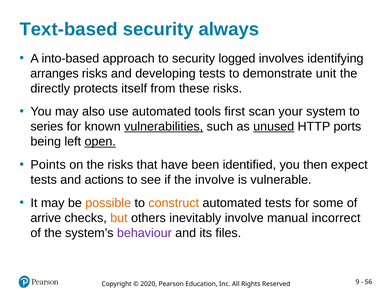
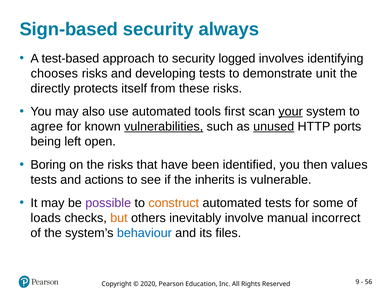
Text-based: Text-based -> Sign-based
into-based: into-based -> test-based
arranges: arranges -> chooses
your underline: none -> present
series: series -> agree
open underline: present -> none
Points: Points -> Boring
expect: expect -> values
the involve: involve -> inherits
possible colour: orange -> purple
arrive: arrive -> loads
behaviour colour: purple -> blue
